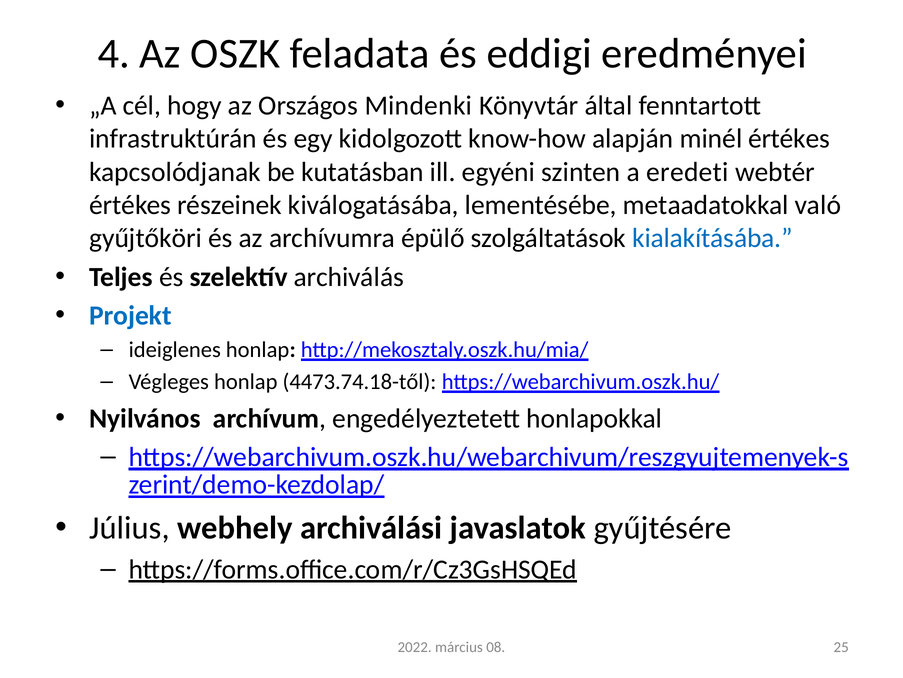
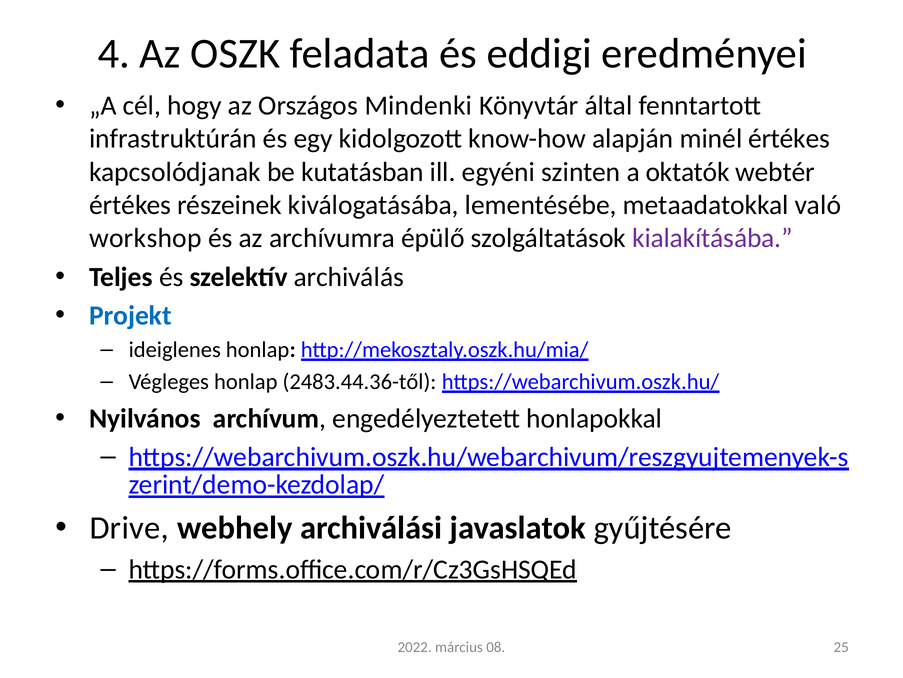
eredeti: eredeti -> oktatók
gyűjtőköri: gyűjtőköri -> workshop
kialakításába colour: blue -> purple
4473.74.18-től: 4473.74.18-től -> 2483.44.36-től
Július: Július -> Drive
